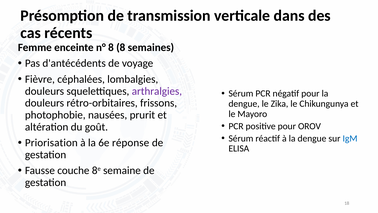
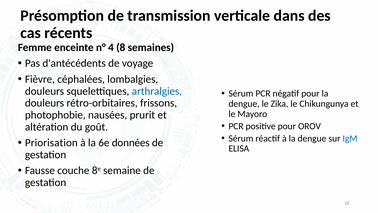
n° 8: 8 -> 4
arthralgies colour: purple -> blue
réponse: réponse -> données
